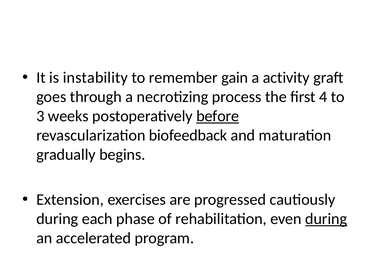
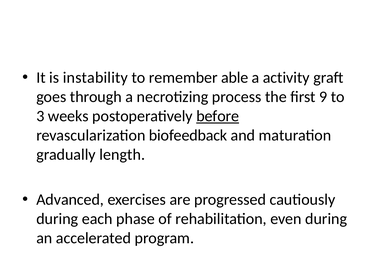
gain: gain -> able
4: 4 -> 9
begins: begins -> length
Extension: Extension -> Advanced
during at (326, 219) underline: present -> none
